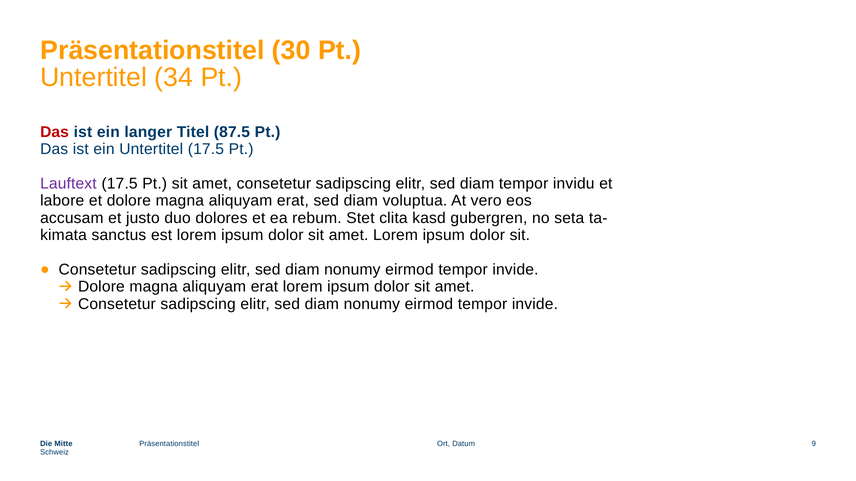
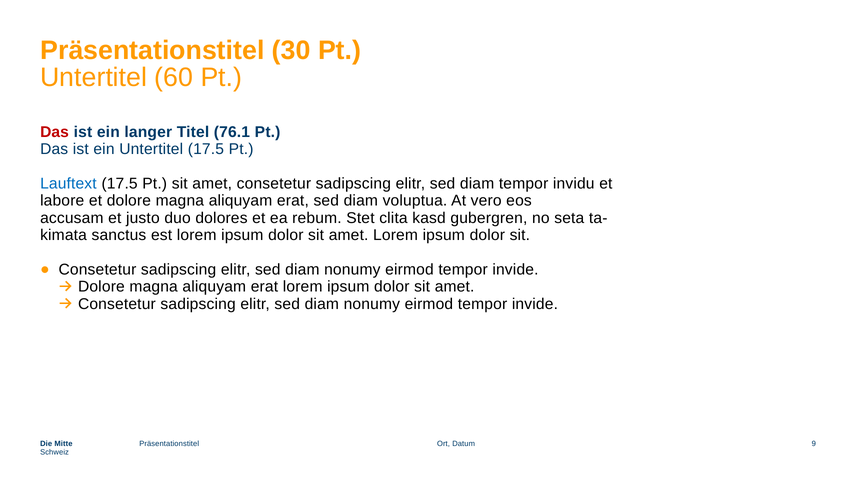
34: 34 -> 60
87.5: 87.5 -> 76.1
Lauftext colour: purple -> blue
